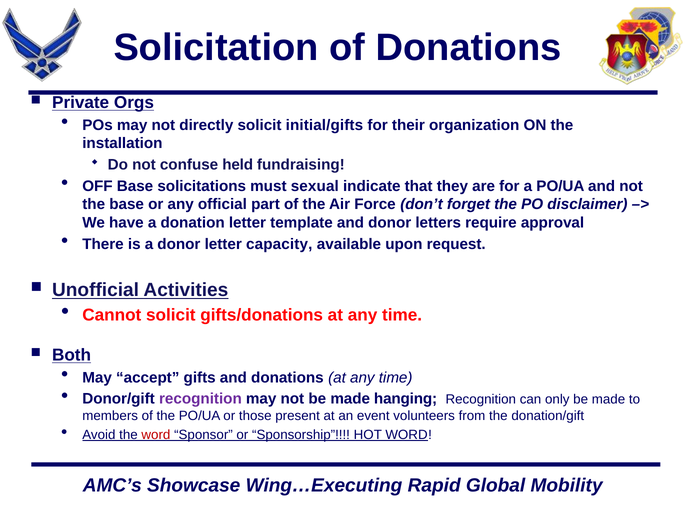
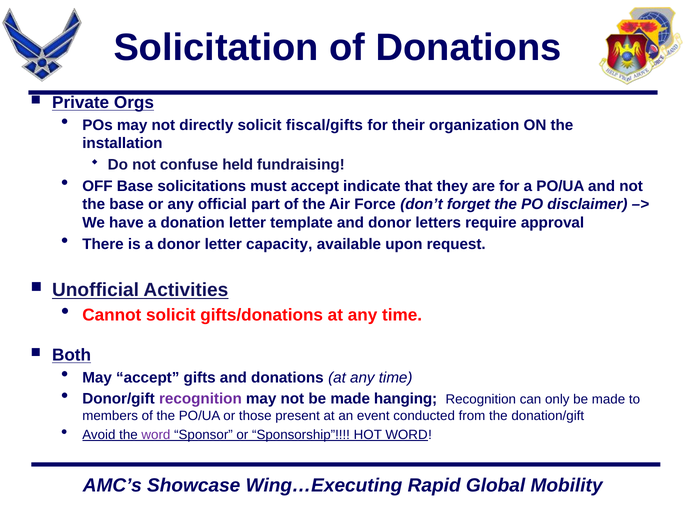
initial/gifts: initial/gifts -> fiscal/gifts
must sexual: sexual -> accept
volunteers: volunteers -> conducted
word at (156, 434) colour: red -> purple
